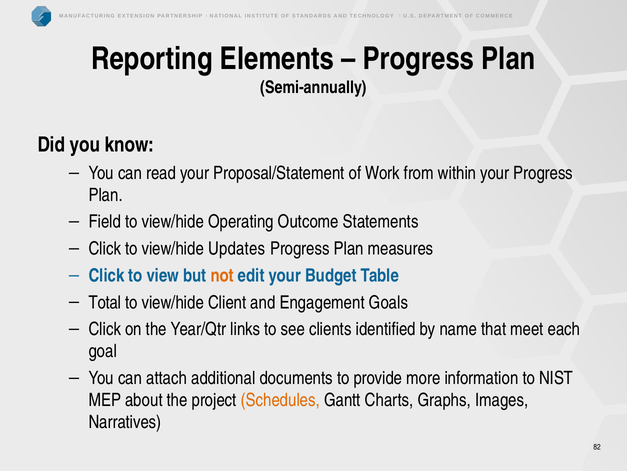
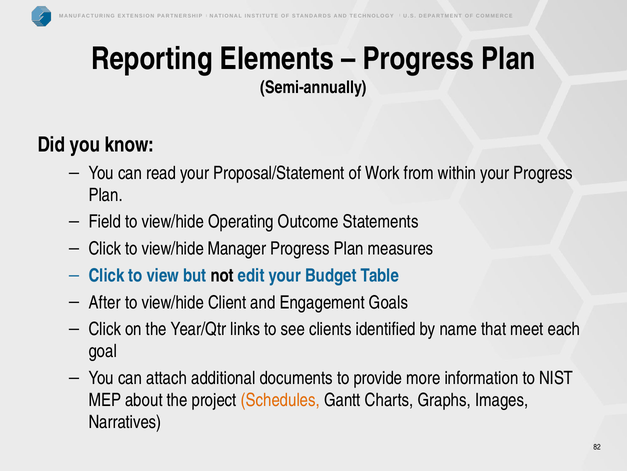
Updates: Updates -> Manager
not colour: orange -> black
Total: Total -> After
